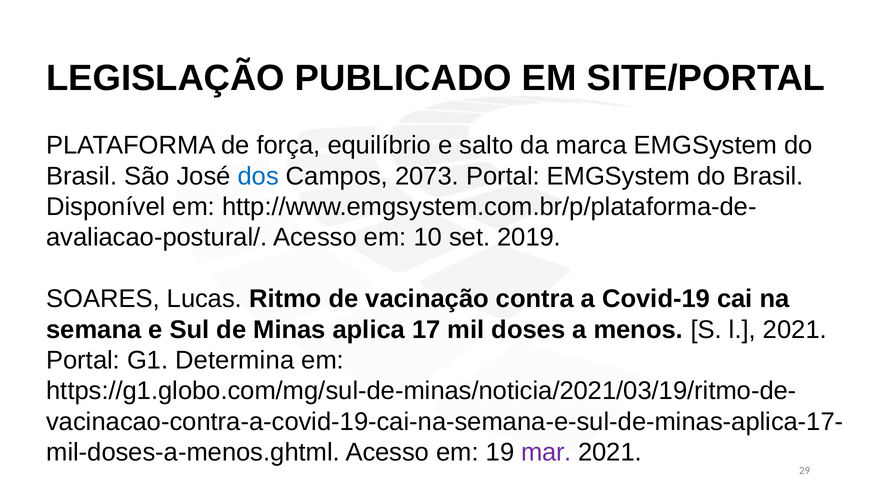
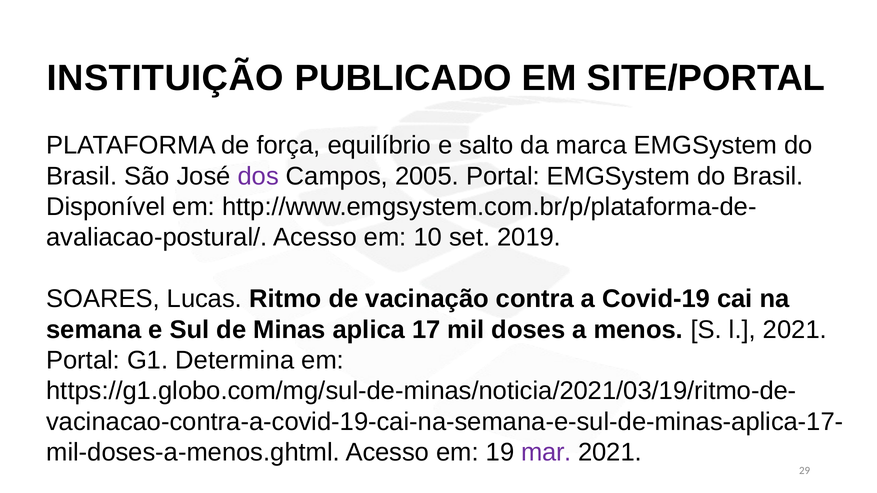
LEGISLAÇÃO: LEGISLAÇÃO -> INSTITUIÇÃO
dos colour: blue -> purple
2073: 2073 -> 2005
